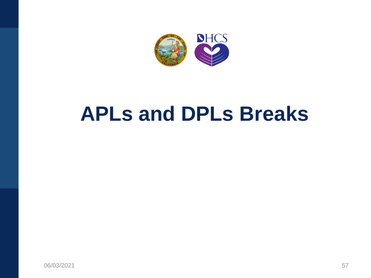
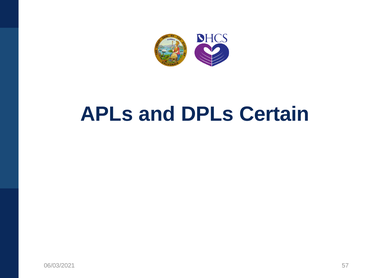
Breaks: Breaks -> Certain
